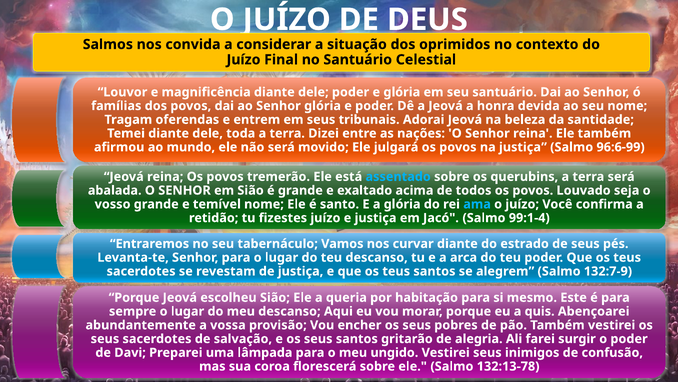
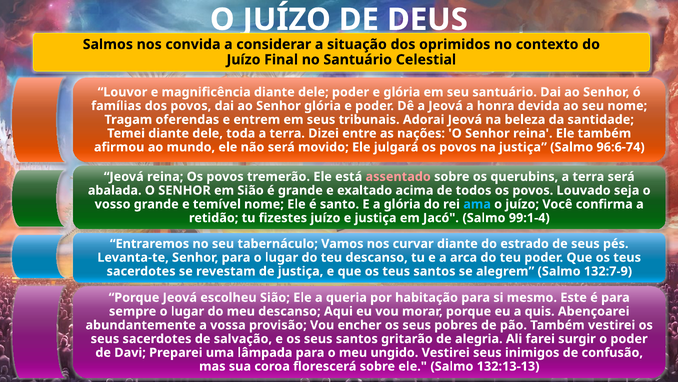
96:6-99: 96:6-99 -> 96:6-74
assentado colour: light blue -> pink
132:13-78: 132:13-78 -> 132:13-13
